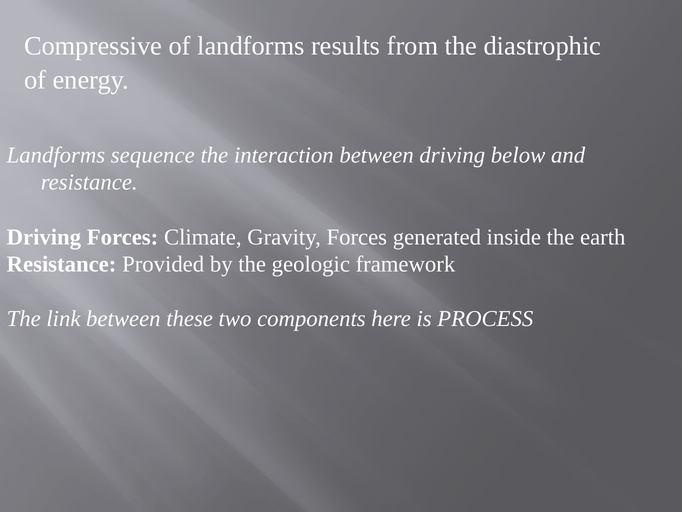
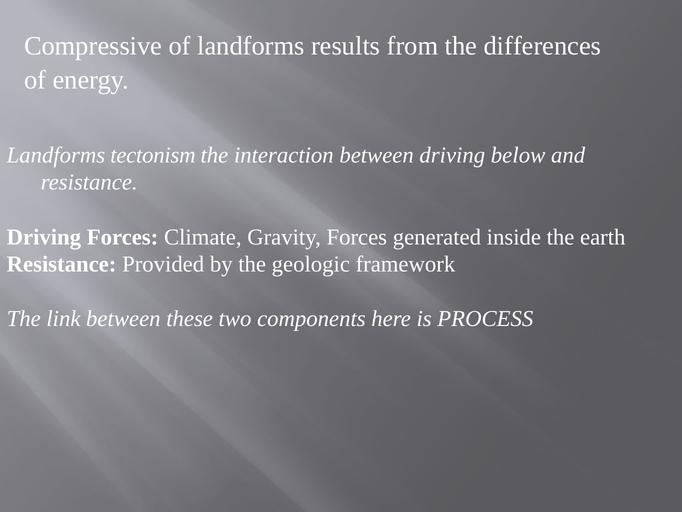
diastrophic: diastrophic -> differences
sequence: sequence -> tectonism
